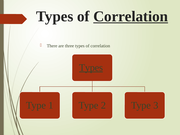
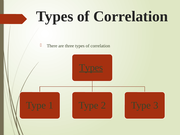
Correlation at (131, 16) underline: present -> none
